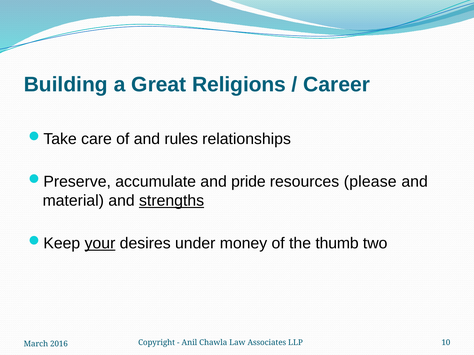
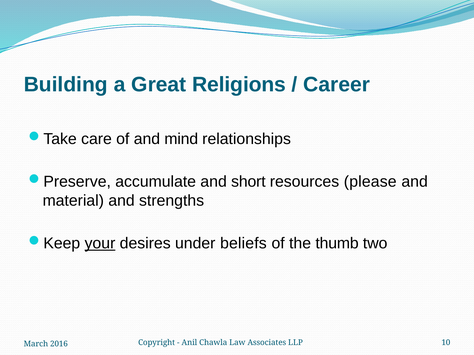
rules: rules -> mind
pride: pride -> short
strengths underline: present -> none
money: money -> beliefs
